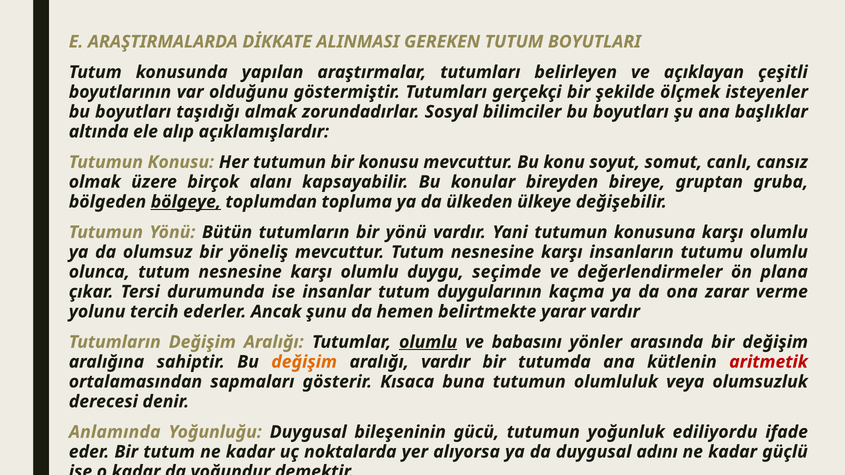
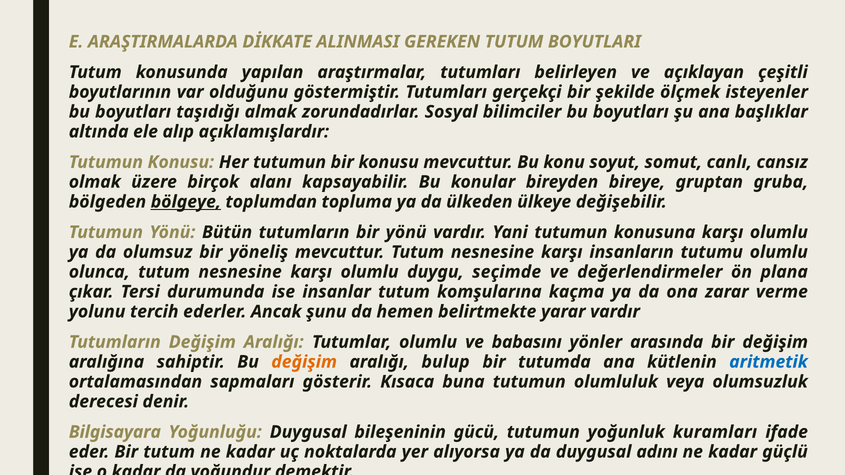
duygularının: duygularının -> komşularına
olumlu at (428, 342) underline: present -> none
aralığı vardır: vardır -> bulup
aritmetik colour: red -> blue
Anlamında: Anlamında -> Bilgisayara
ediliyordu: ediliyordu -> kuramları
